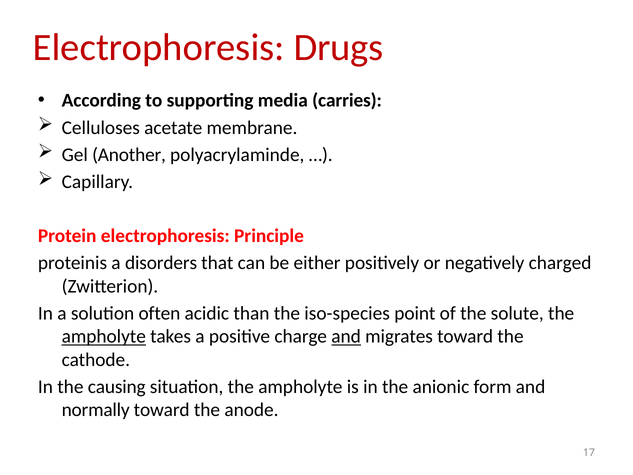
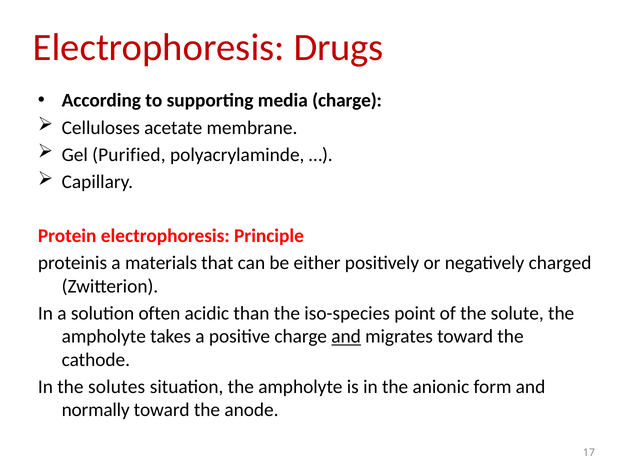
media carries: carries -> charge
Another: Another -> Purified
disorders: disorders -> materials
ampholyte at (104, 336) underline: present -> none
causing: causing -> solutes
